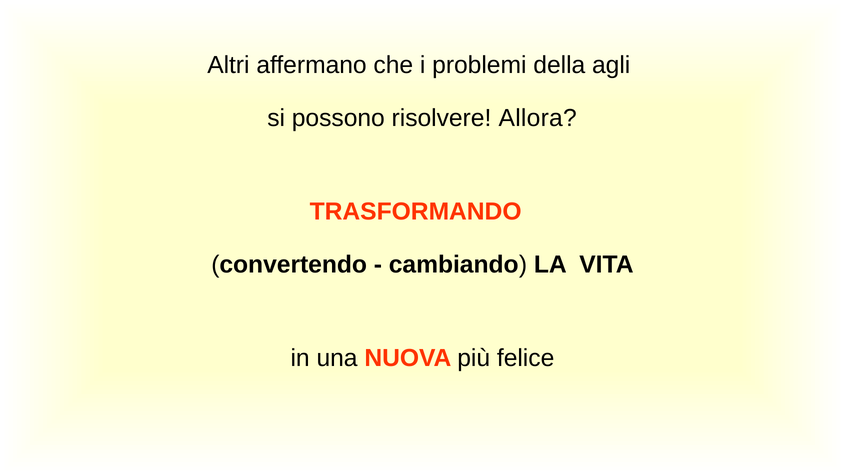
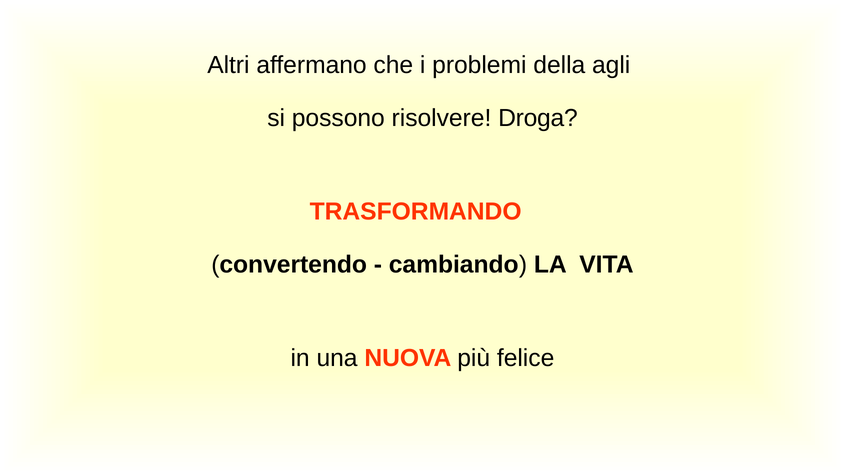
Allora: Allora -> Droga
